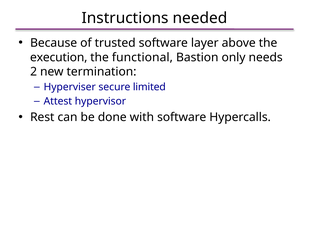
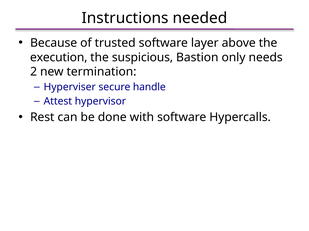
functional: functional -> suspicious
limited: limited -> handle
